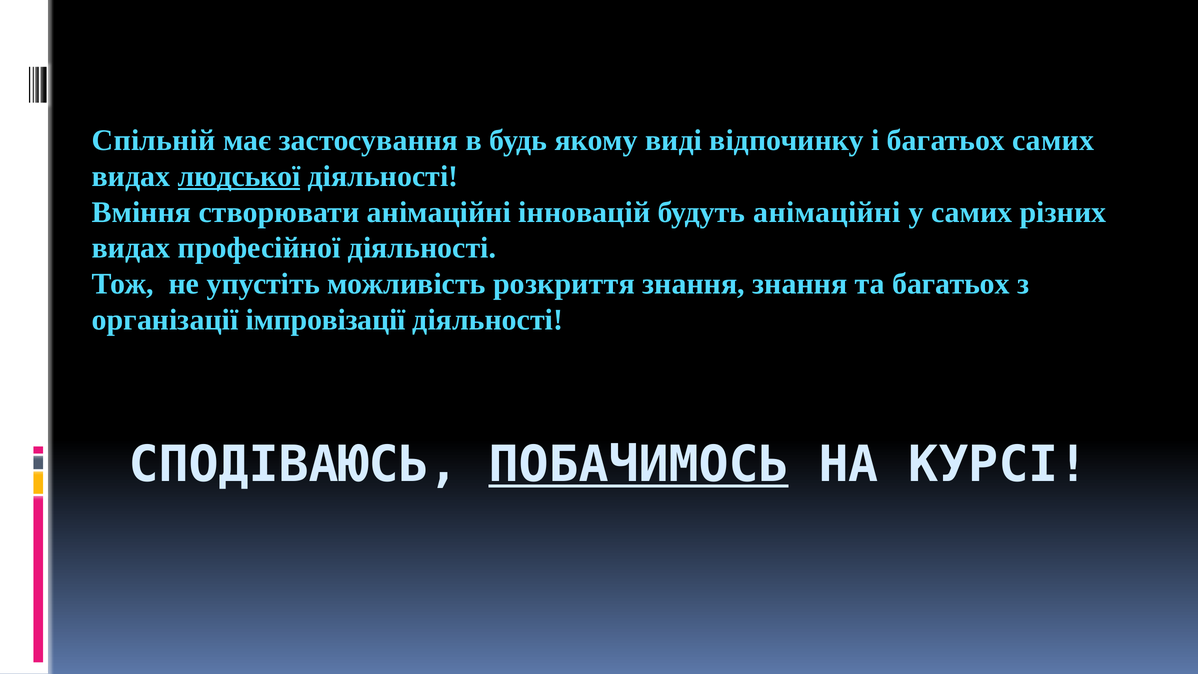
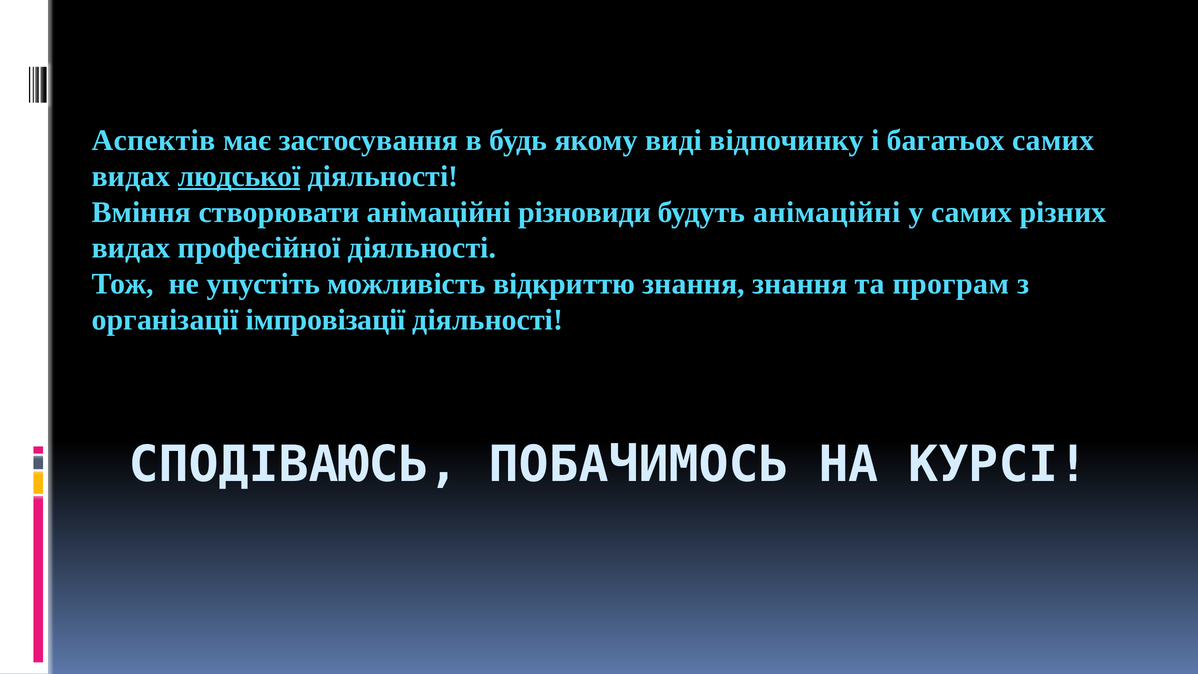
Спільній: Спільній -> Аспектів
інновацій: інновацій -> різновиди
розкриття: розкриття -> відкриттю
та багатьох: багатьох -> програм
ПОБАЧИМОСЬ underline: present -> none
